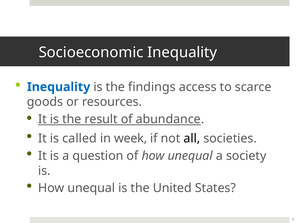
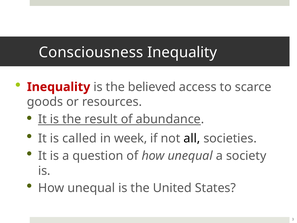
Socioeconomic: Socioeconomic -> Consciousness
Inequality at (59, 87) colour: blue -> red
findings: findings -> believed
